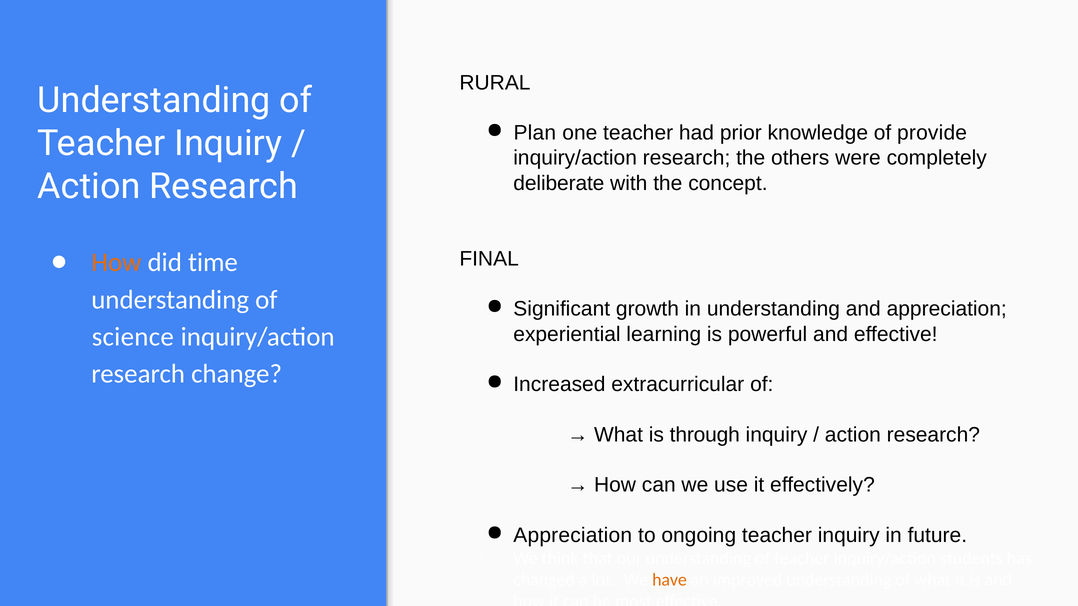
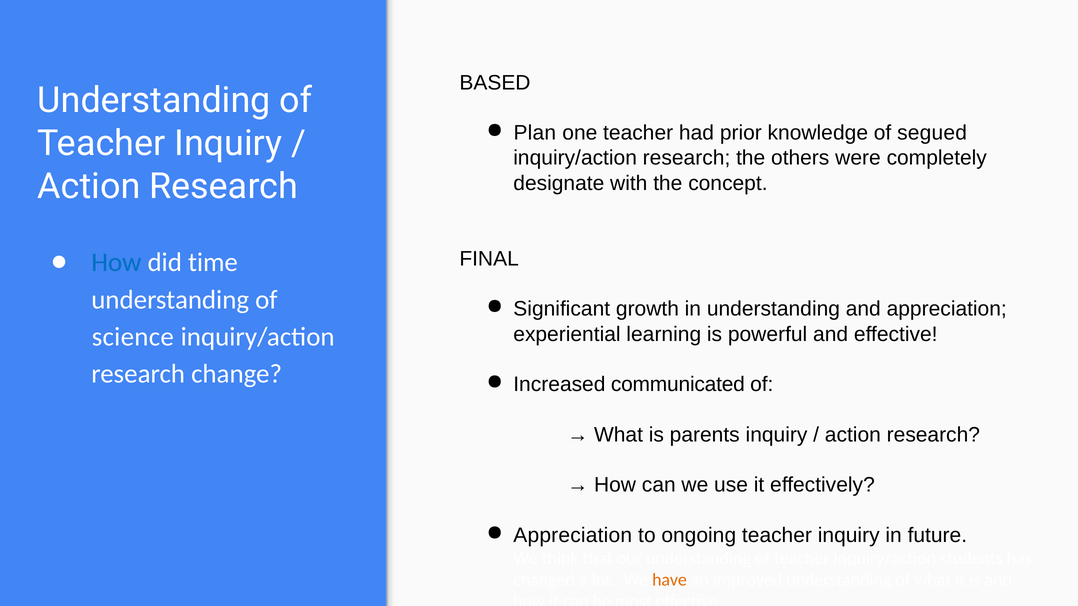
RURAL: RURAL -> BASED
provide: provide -> segued
deliberate: deliberate -> designate
How at (116, 263) colour: orange -> blue
extracurricular: extracurricular -> communicated
through: through -> parents
